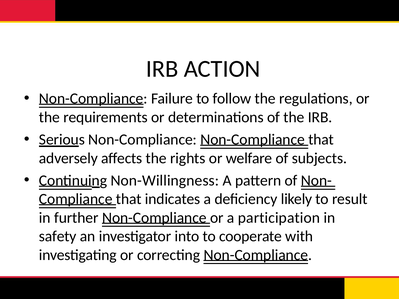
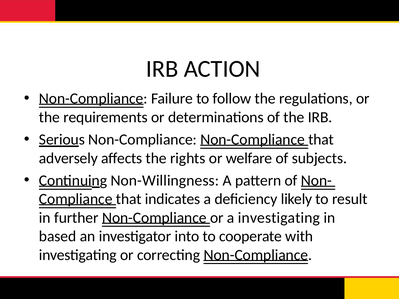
a participation: participation -> investigating
safety: safety -> based
